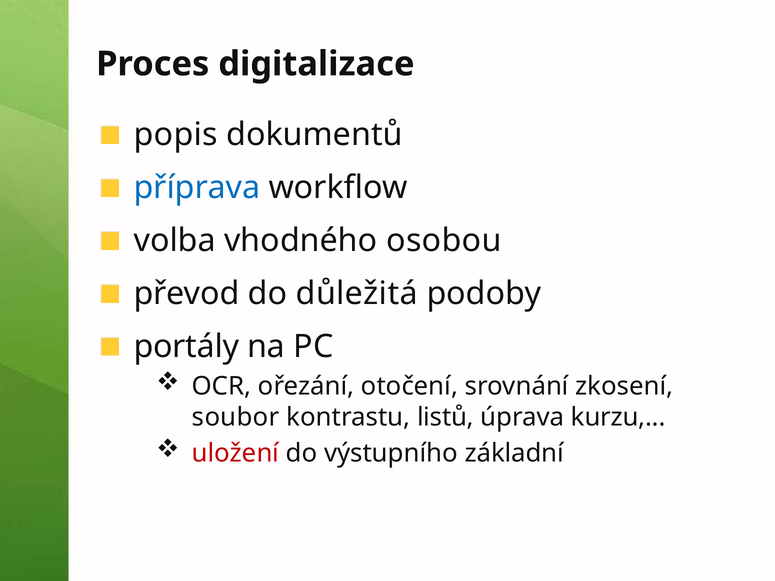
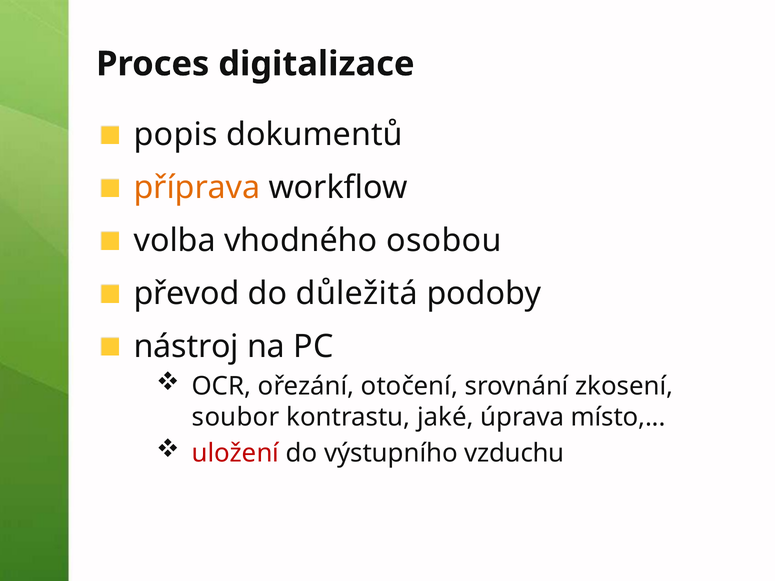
příprava colour: blue -> orange
portály: portály -> nástroj
listů: listů -> jaké
kurzu: kurzu -> místo
základní: základní -> vzduchu
